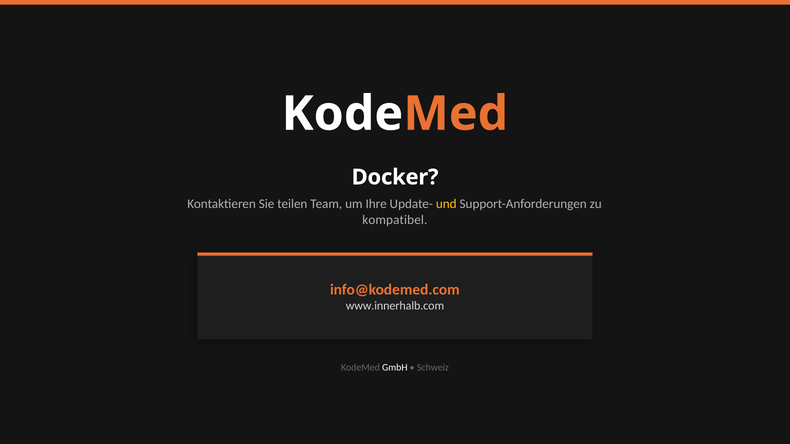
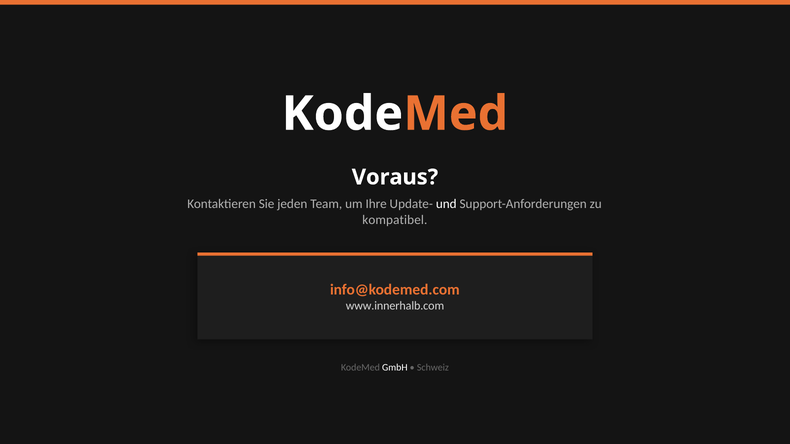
Docker: Docker -> Voraus
teilen: teilen -> jeden
und colour: yellow -> white
